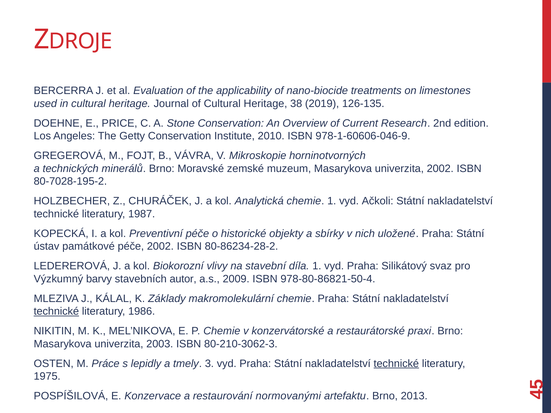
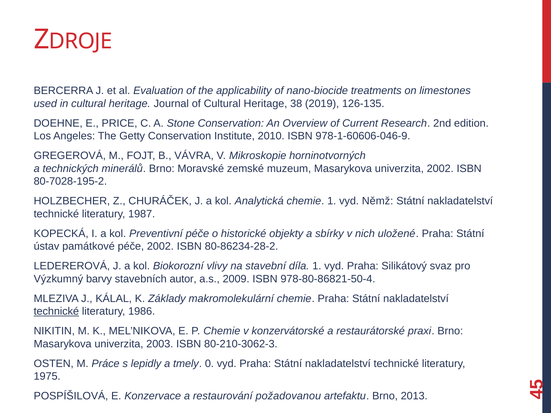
Ačkoli: Ačkoli -> Němž
3: 3 -> 0
technické at (396, 364) underline: present -> none
normovanými: normovanými -> požadovanou
